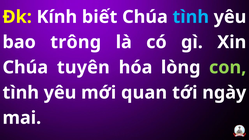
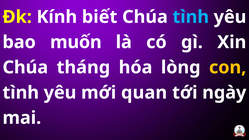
trông: trông -> muốn
tuyên: tuyên -> tháng
con colour: light green -> yellow
